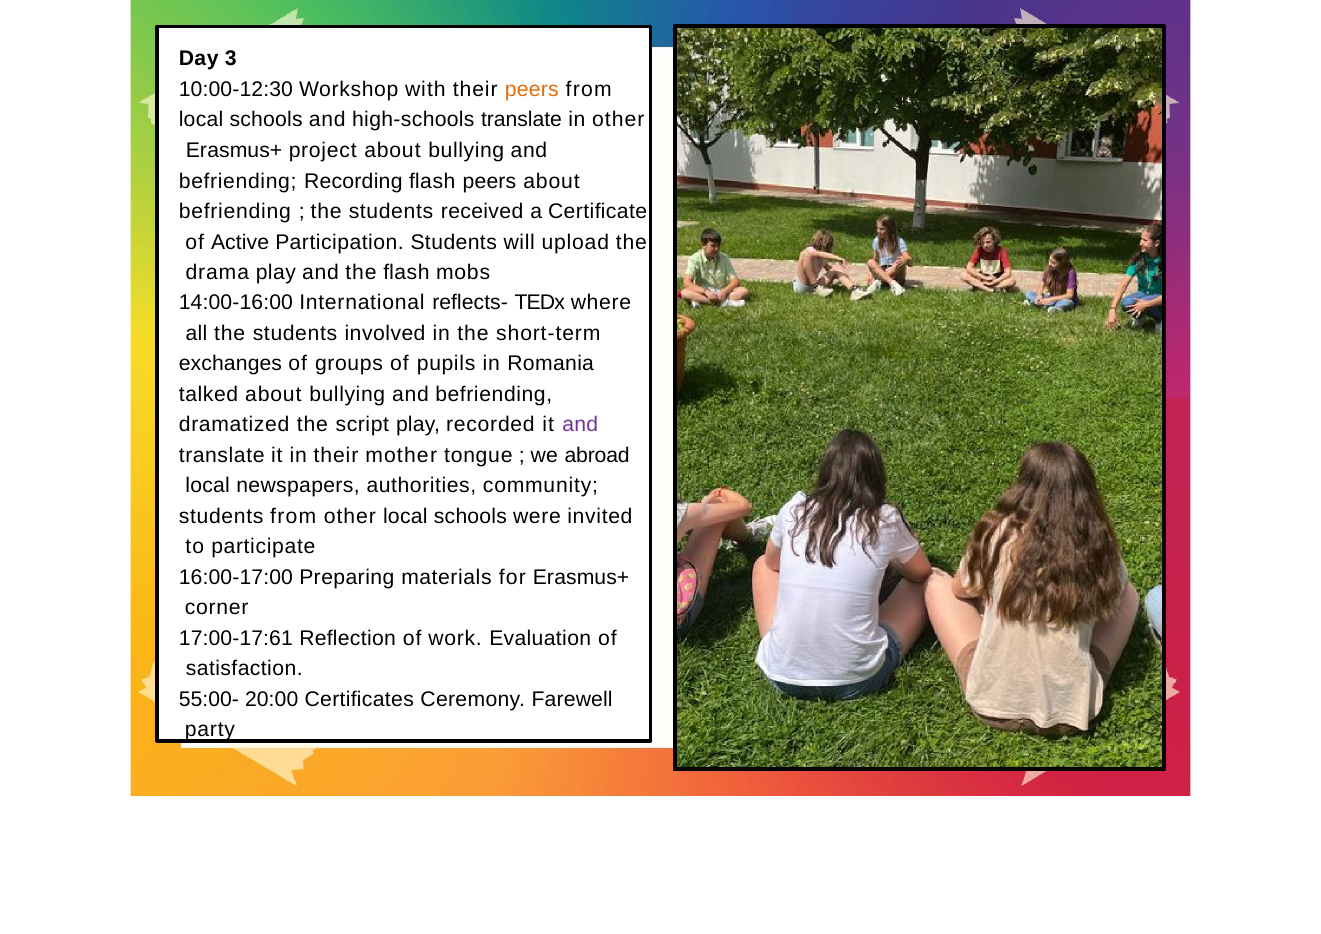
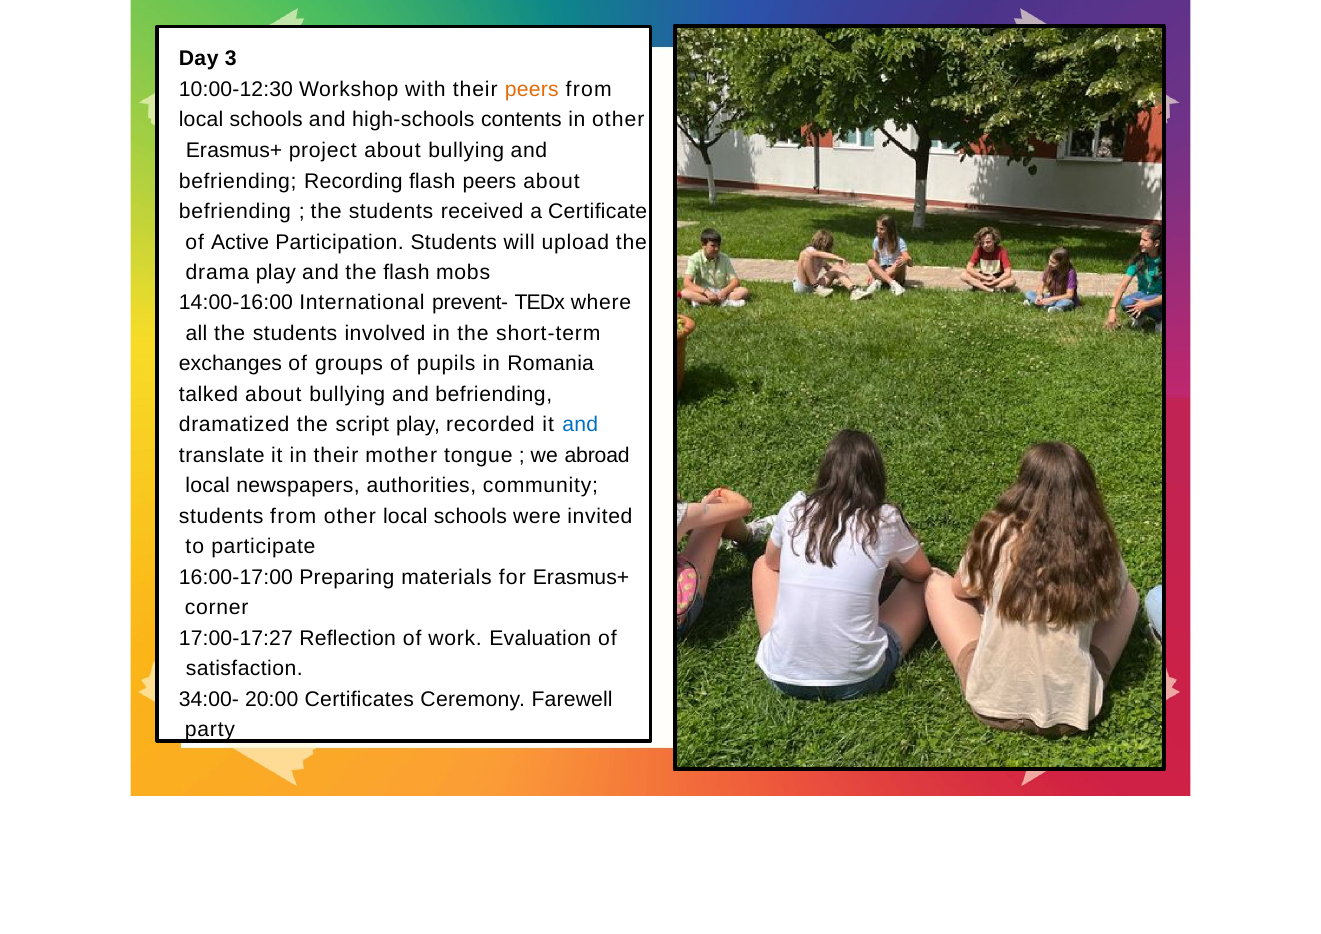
high-schools translate: translate -> contents
reﬂects-: reﬂects- -> prevent-
and at (580, 425) colour: purple -> blue
17:00-17:61: 17:00-17:61 -> 17:00-17:27
55:00-: 55:00- -> 34:00-
